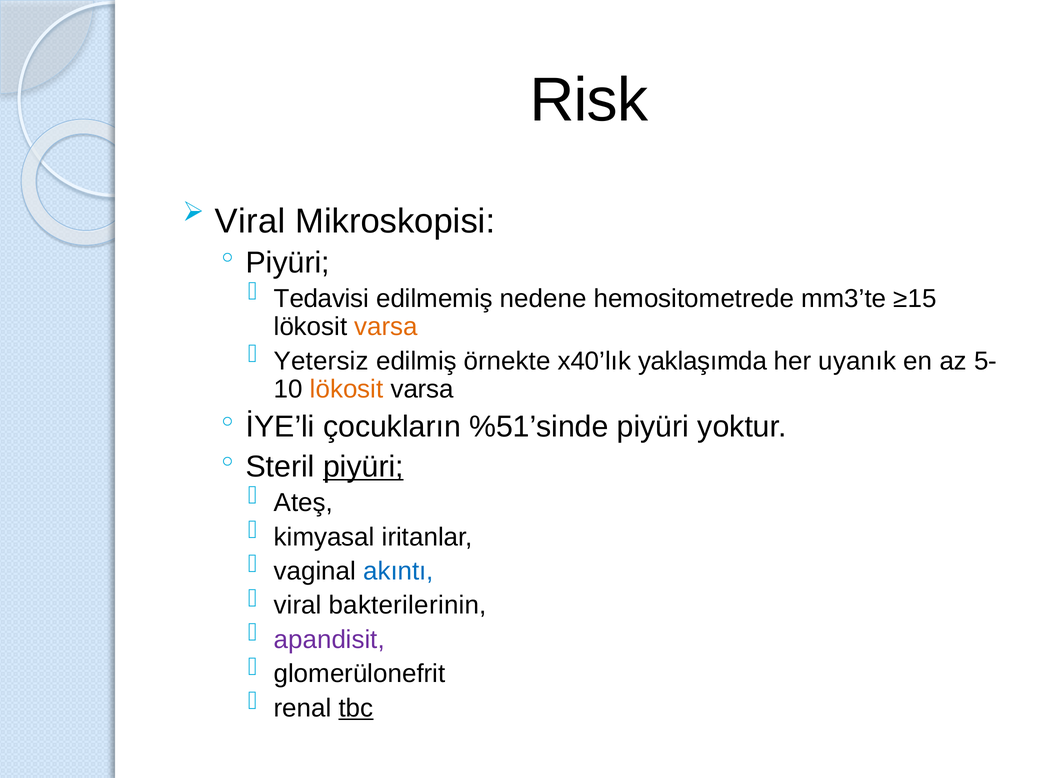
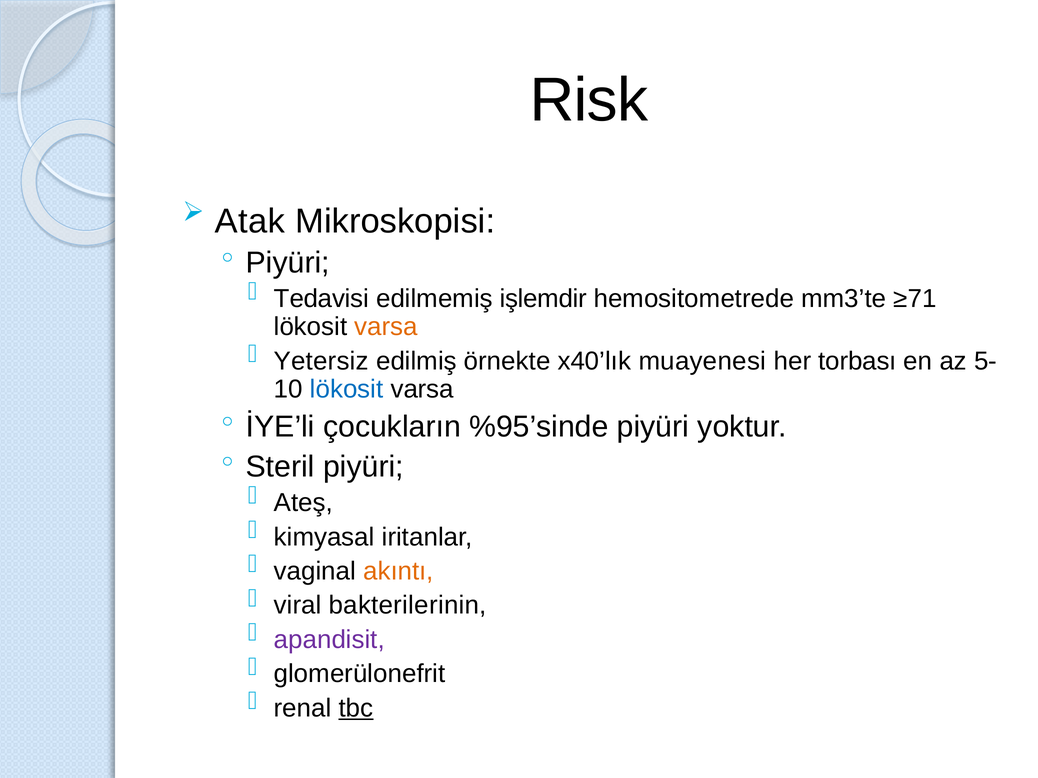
Viral at (250, 221): Viral -> Atak
nedene: nedene -> işlemdir
≥15: ≥15 -> ≥71
yaklaşımda: yaklaşımda -> muayenesi
uyanık: uyanık -> torbası
lökosit at (347, 389) colour: orange -> blue
%51’sinde: %51’sinde -> %95’sinde
piyüri at (363, 467) underline: present -> none
akıntı colour: blue -> orange
